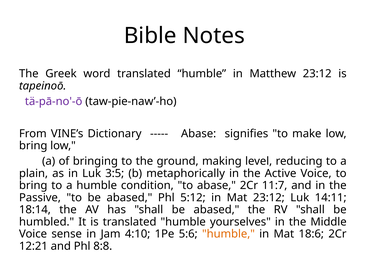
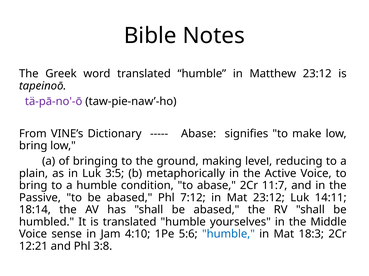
5:12: 5:12 -> 7:12
humble at (228, 235) colour: orange -> blue
18:6: 18:6 -> 18:3
8:8: 8:8 -> 3:8
